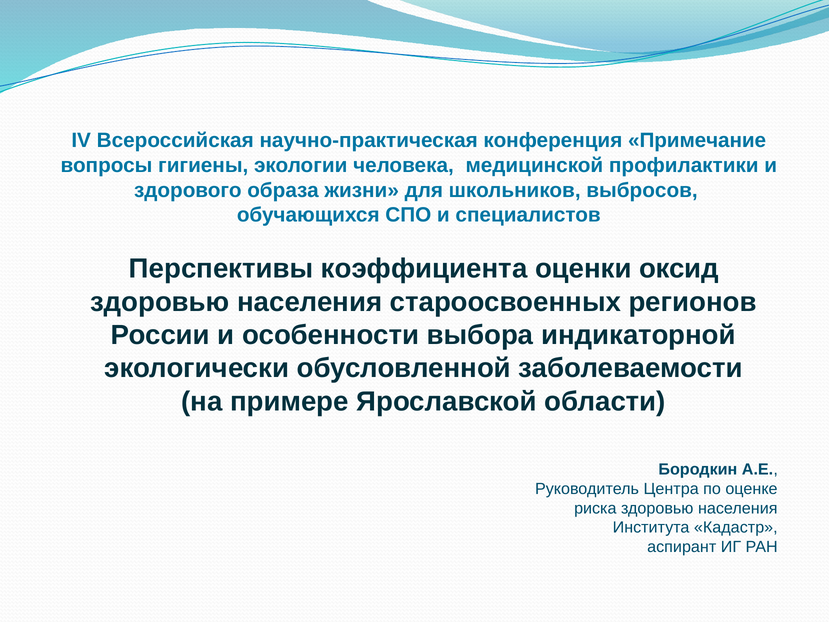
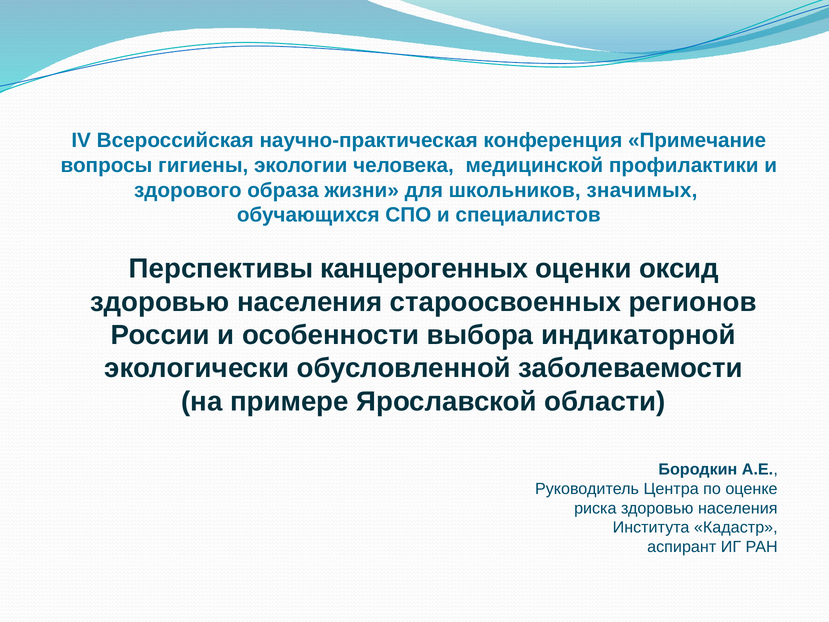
выбросов: выбросов -> значимых
коэффициента: коэффициента -> канцерогенных
